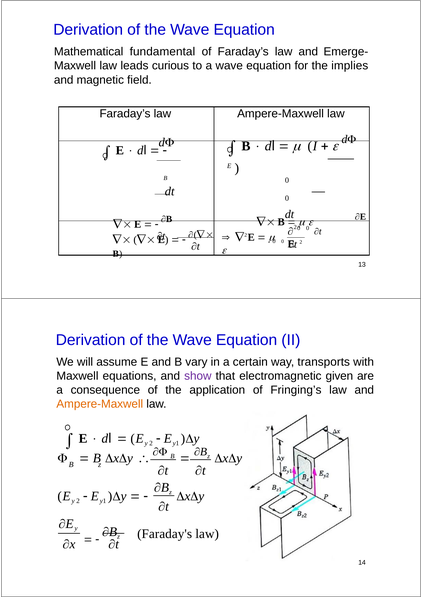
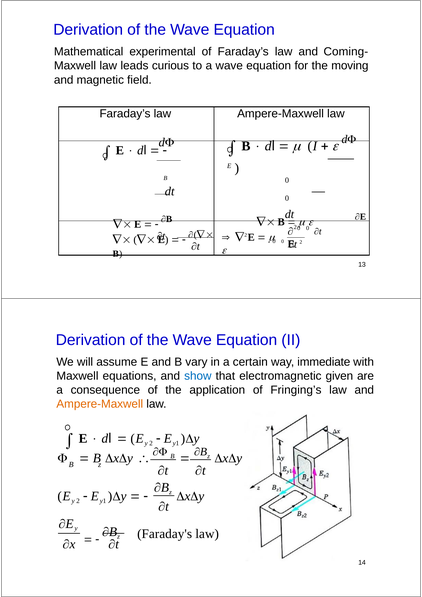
fundamental: fundamental -> experimental
Emerge-: Emerge- -> Coming-
implies: implies -> moving
transports: transports -> immediate
show colour: purple -> blue
